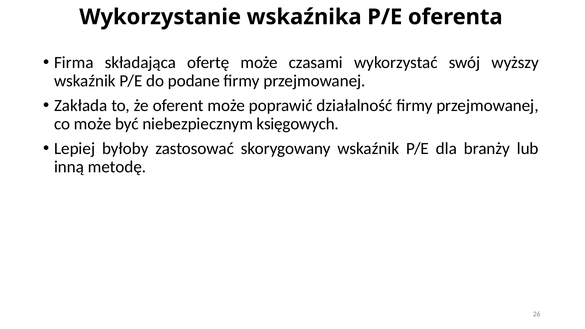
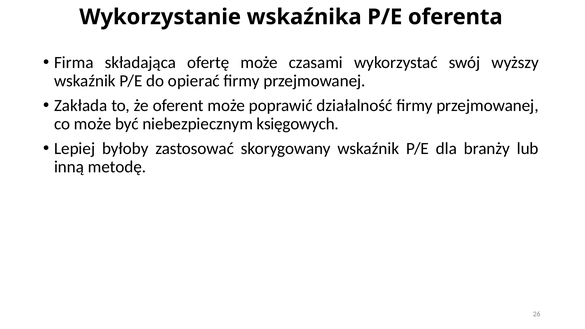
podane: podane -> opierać
